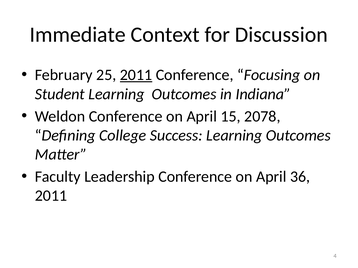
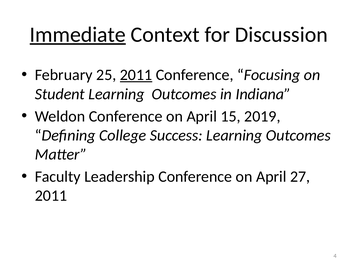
Immediate underline: none -> present
2078: 2078 -> 2019
36: 36 -> 27
